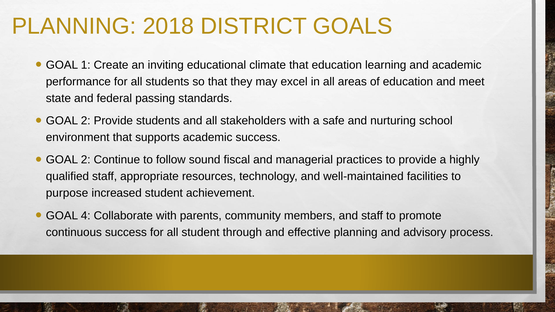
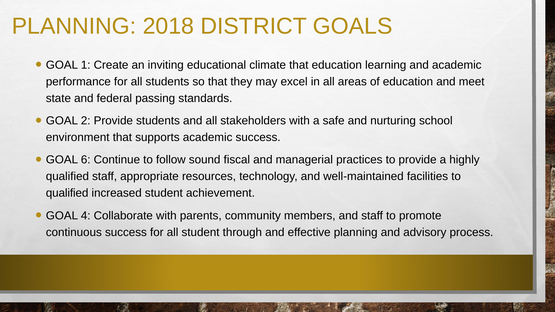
2 at (86, 160): 2 -> 6
purpose at (67, 193): purpose -> qualified
